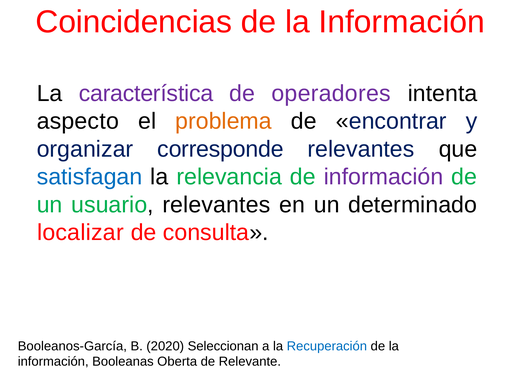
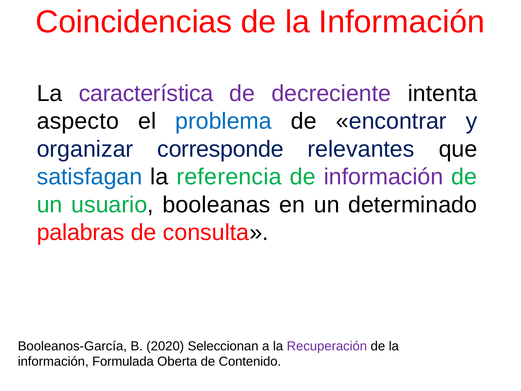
operadores: operadores -> decreciente
problema colour: orange -> blue
relevancia: relevancia -> referencia
usuario relevantes: relevantes -> booleanas
localizar: localizar -> palabras
Recuperación colour: blue -> purple
Booleanas: Booleanas -> Formulada
Relevante: Relevante -> Contenido
